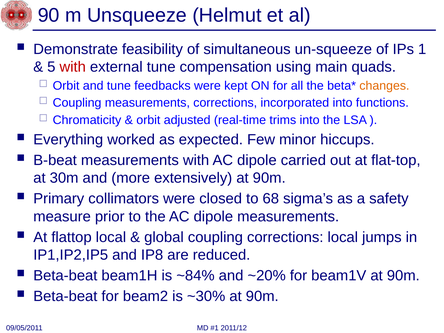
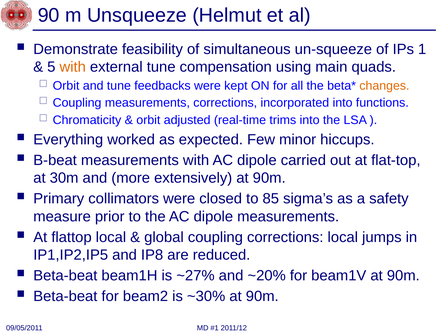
with at (73, 67) colour: red -> orange
68: 68 -> 85
~84%: ~84% -> ~27%
